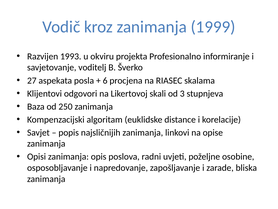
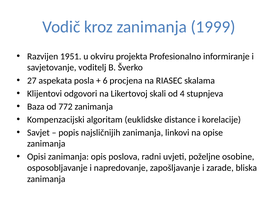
1993: 1993 -> 1951
3: 3 -> 4
250: 250 -> 772
